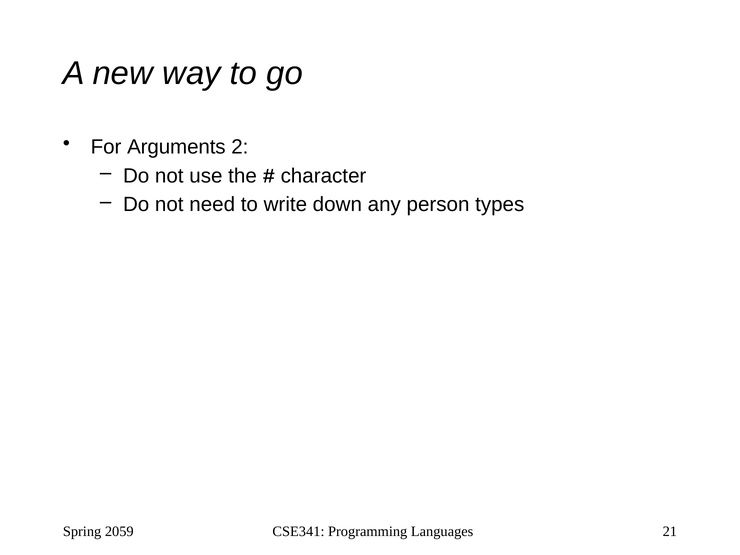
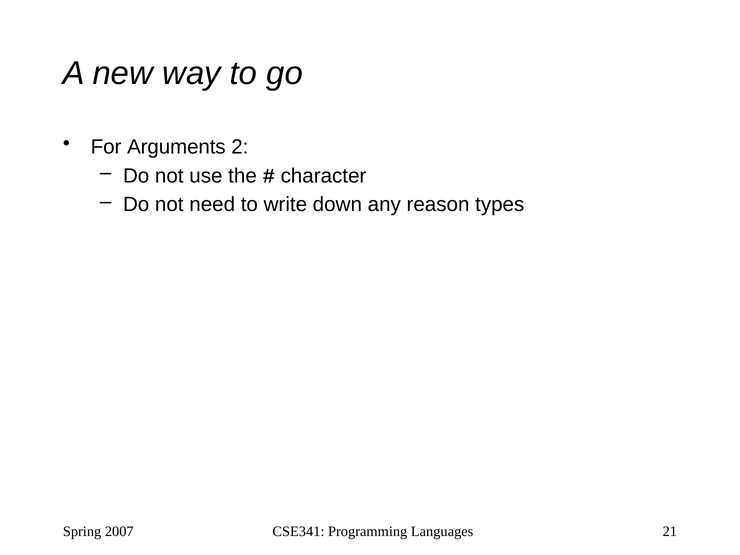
person: person -> reason
2059: 2059 -> 2007
